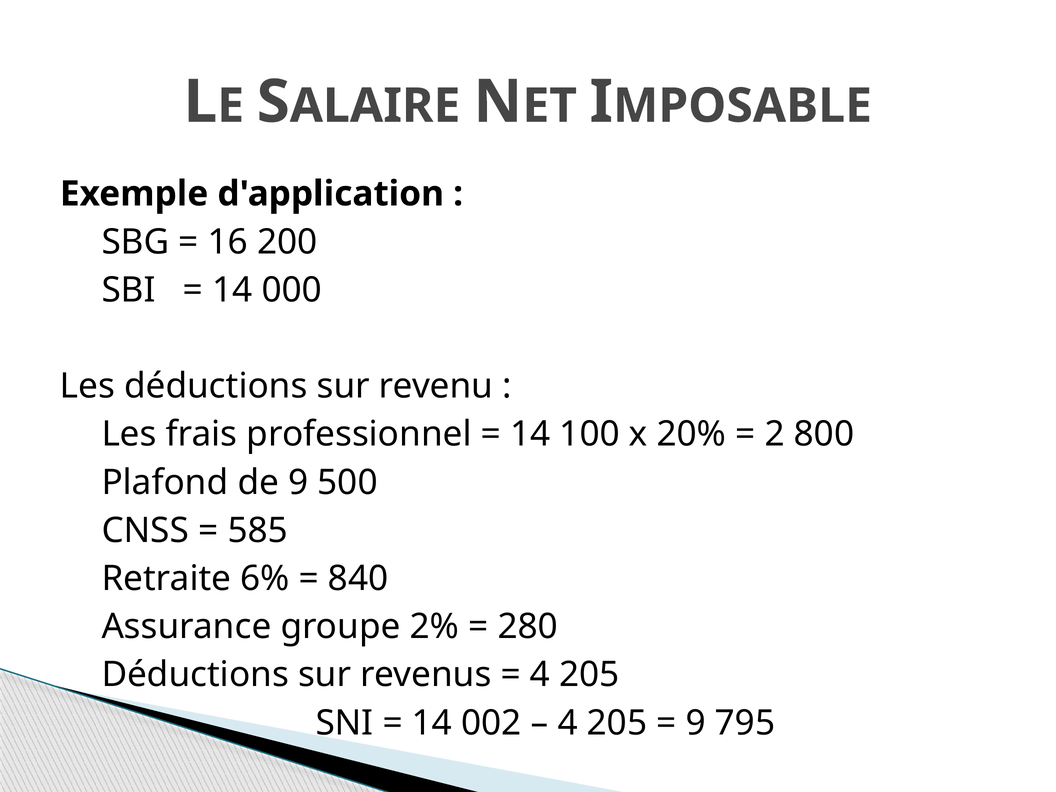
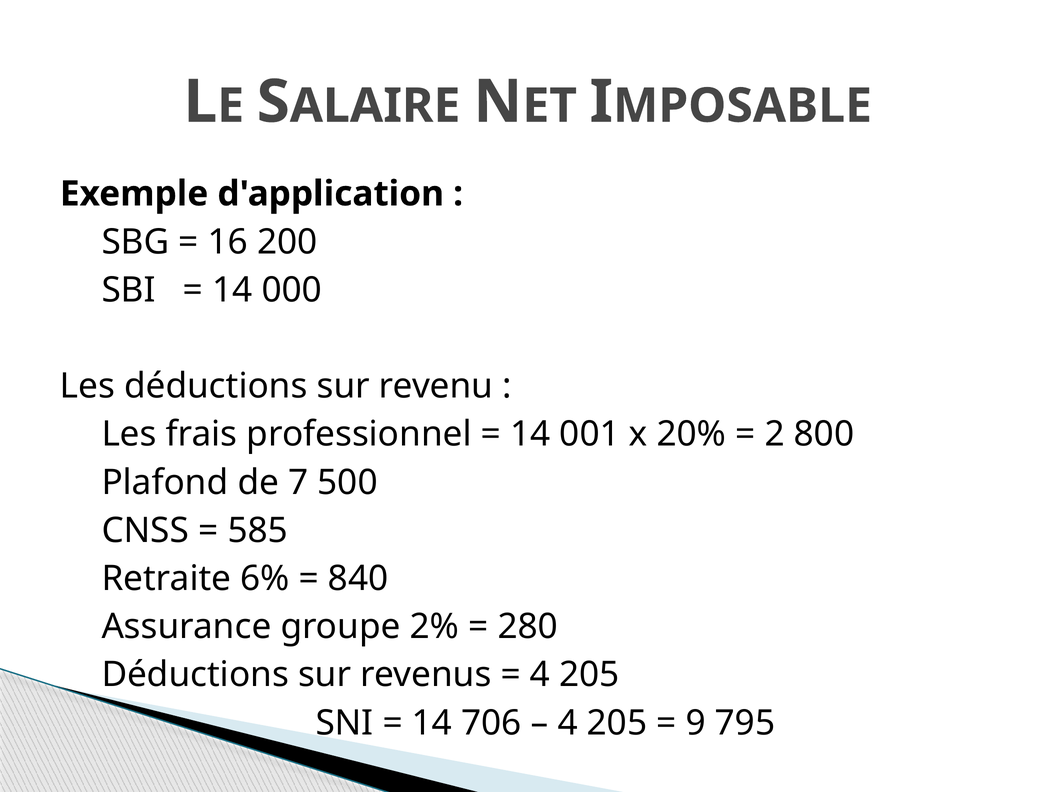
100: 100 -> 001
de 9: 9 -> 7
002: 002 -> 706
